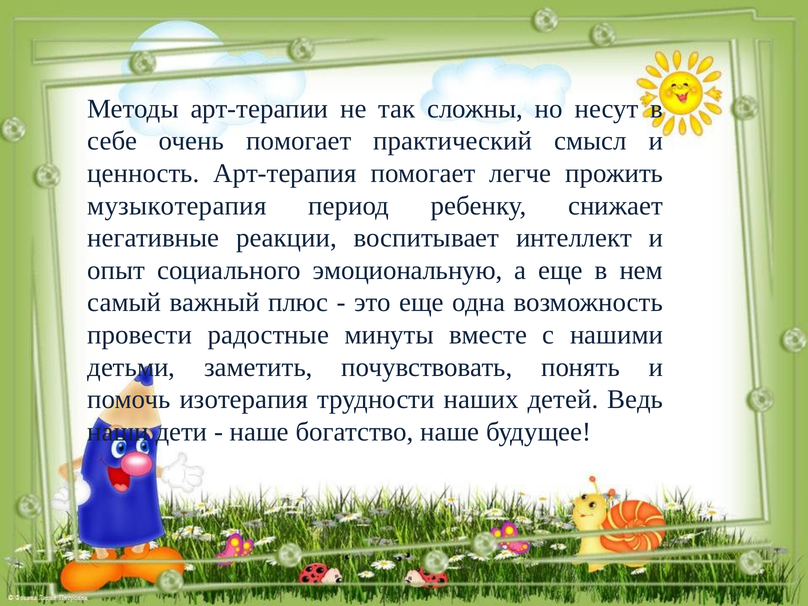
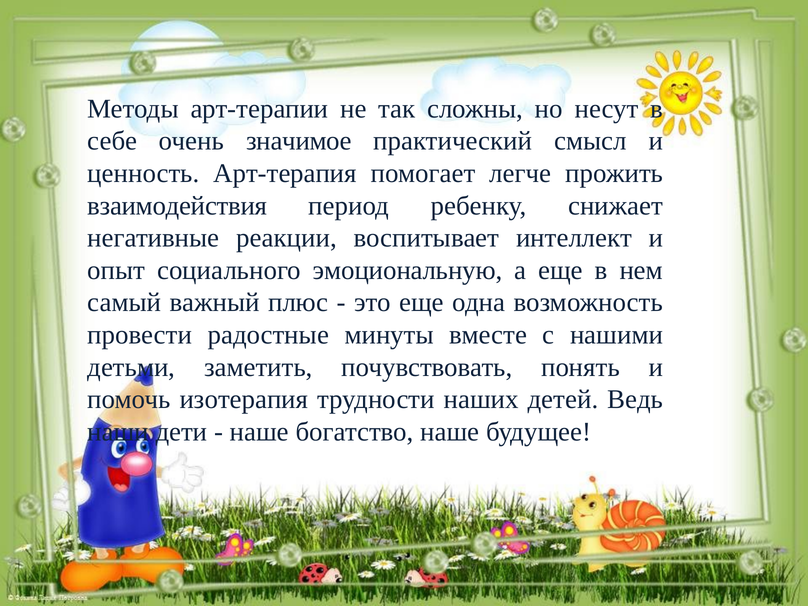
очень помогает: помогает -> значимое
музыкотерапия: музыкотерапия -> взаимодействия
